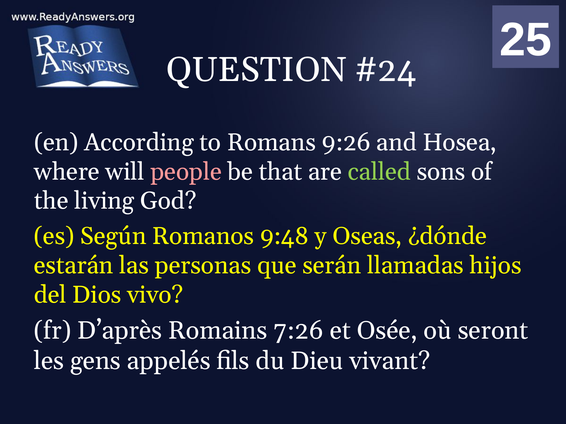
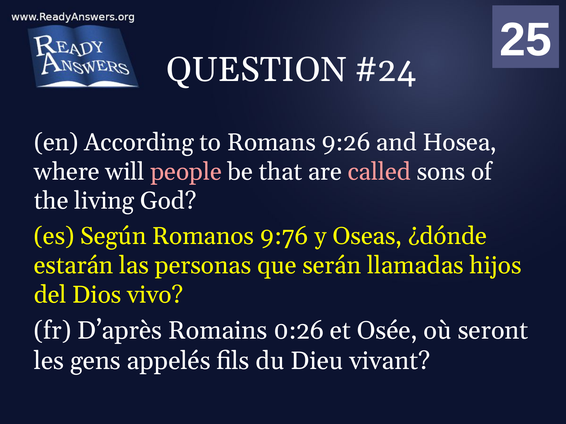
called colour: light green -> pink
9:48: 9:48 -> 9:76
7:26: 7:26 -> 0:26
